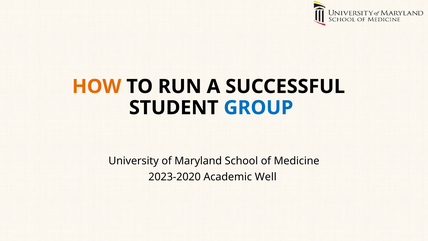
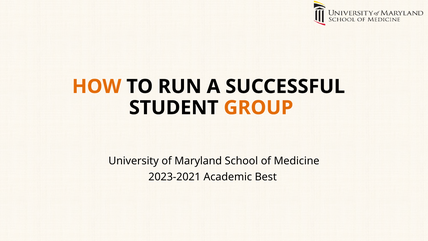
GROUP colour: blue -> orange
2023-2020: 2023-2020 -> 2023-2021
Well: Well -> Best
